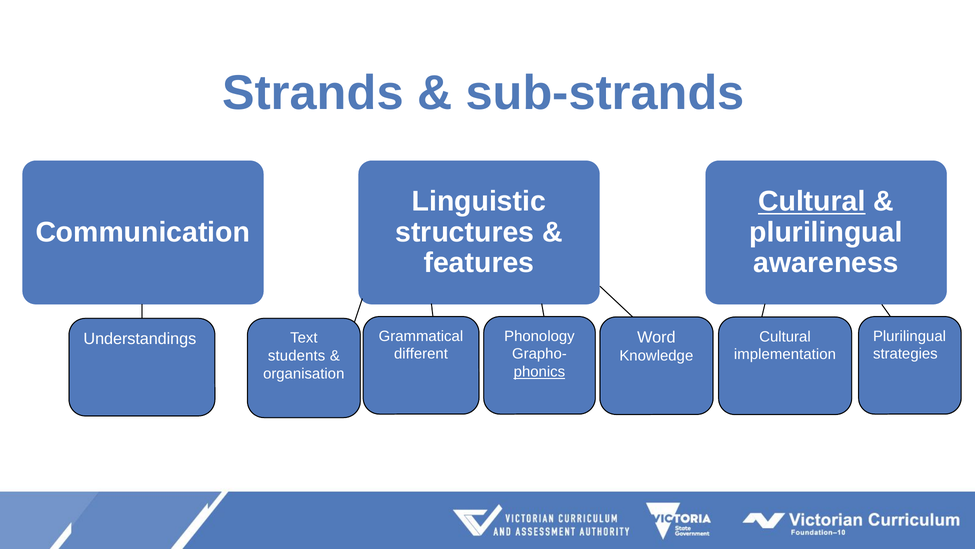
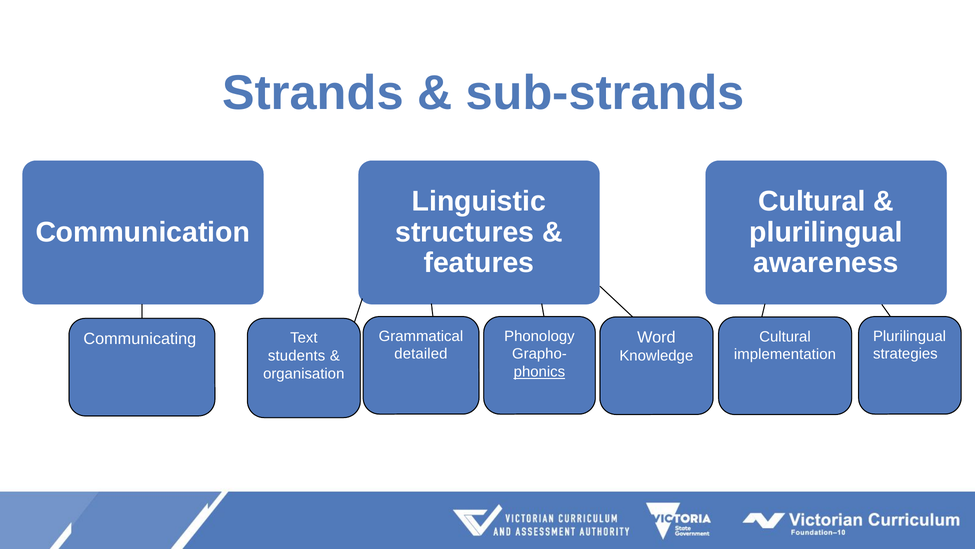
Cultural at (812, 201) underline: present -> none
Understandings: Understandings -> Communicating
different: different -> detailed
